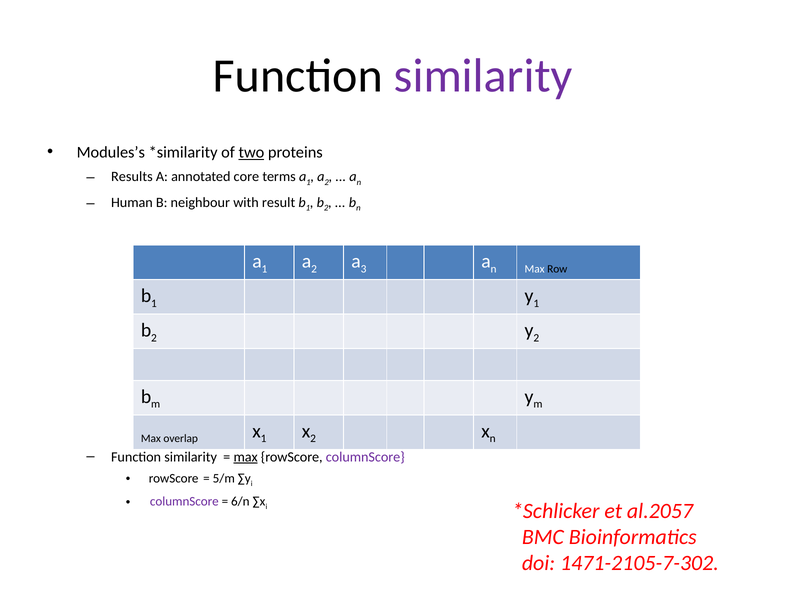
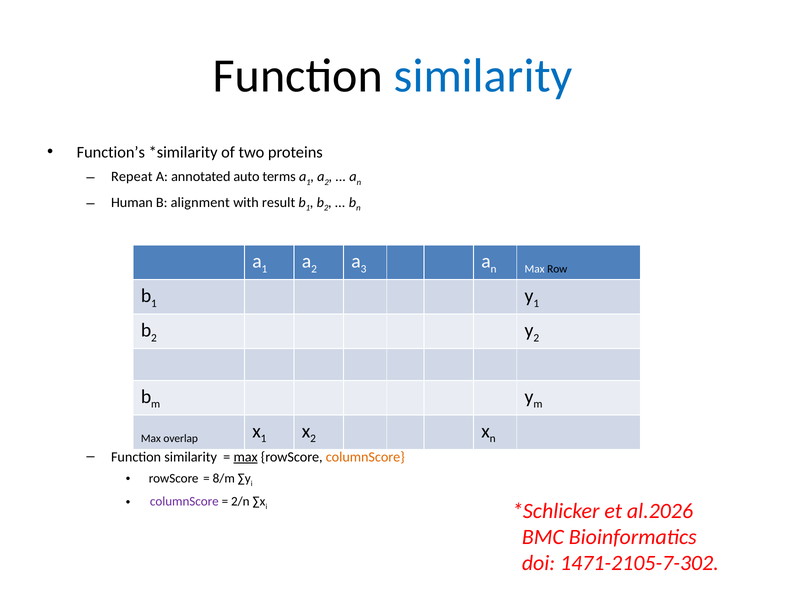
similarity at (483, 76) colour: purple -> blue
Modules’s: Modules’s -> Function’s
two underline: present -> none
Results: Results -> Repeat
core: core -> auto
neighbour: neighbour -> alignment
columnScore at (365, 457) colour: purple -> orange
5/m: 5/m -> 8/m
6/n: 6/n -> 2/n
al.2057: al.2057 -> al.2026
